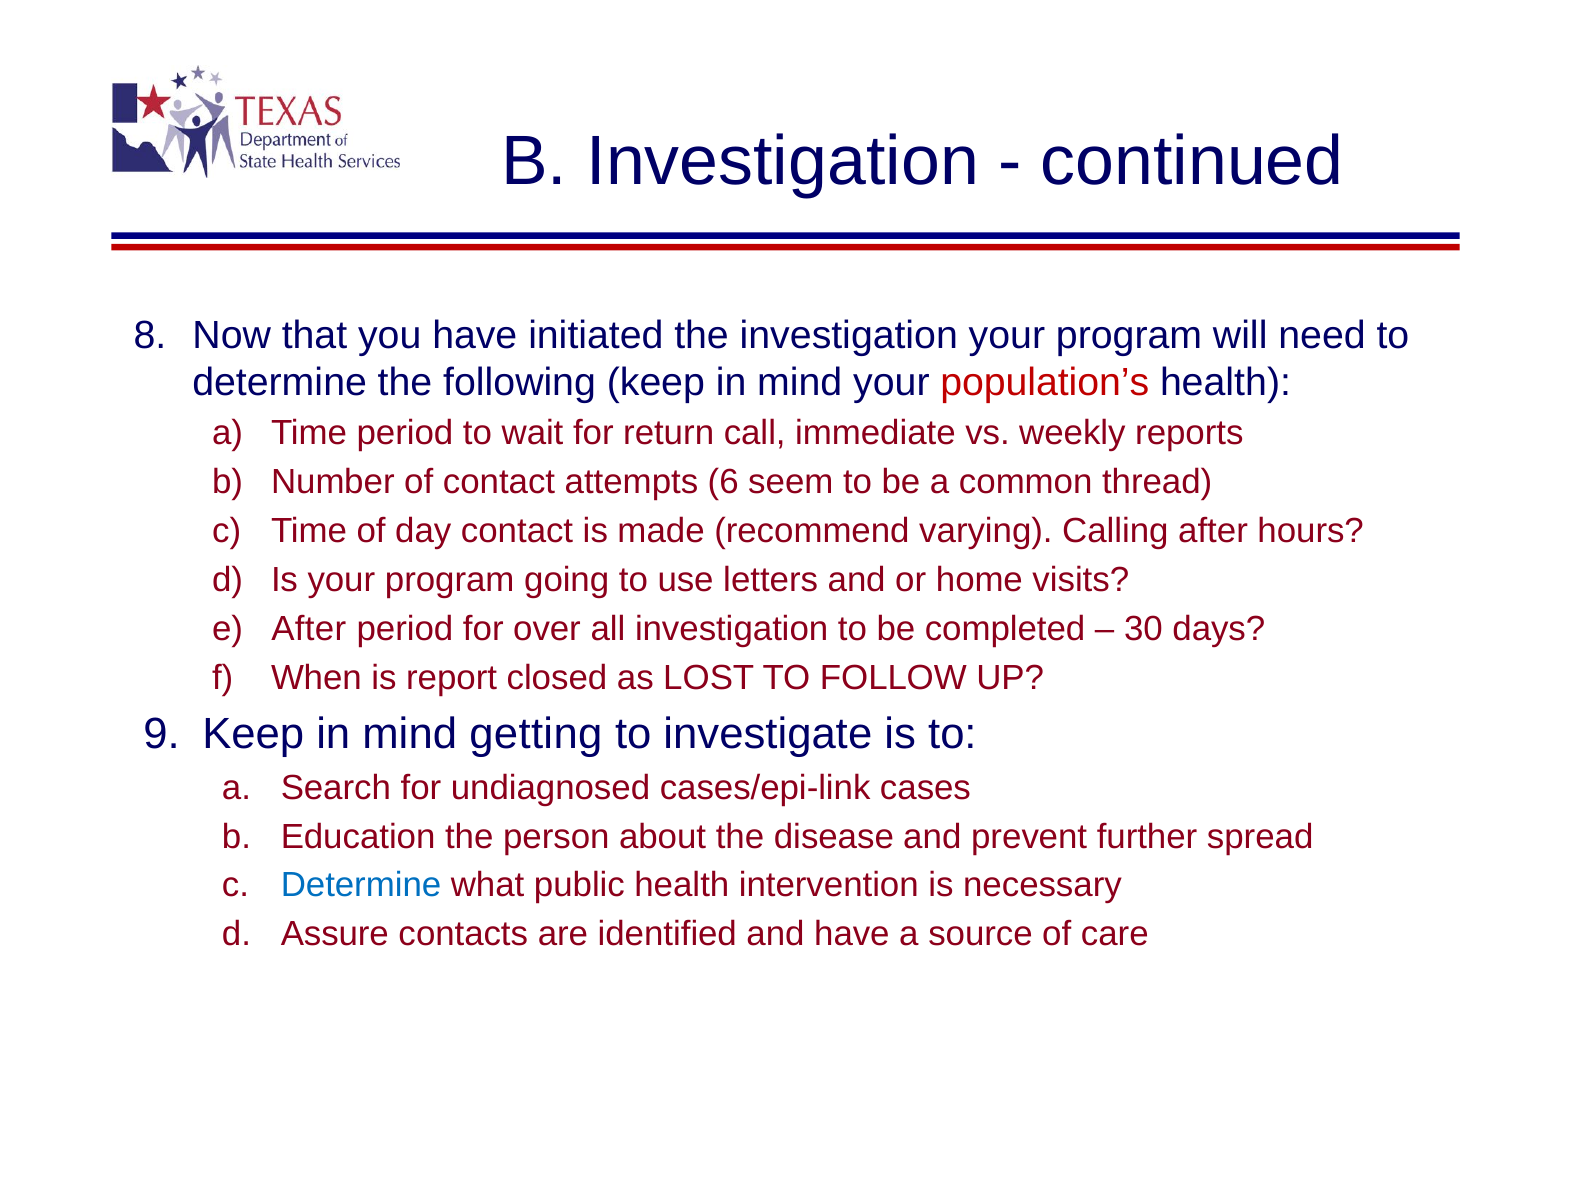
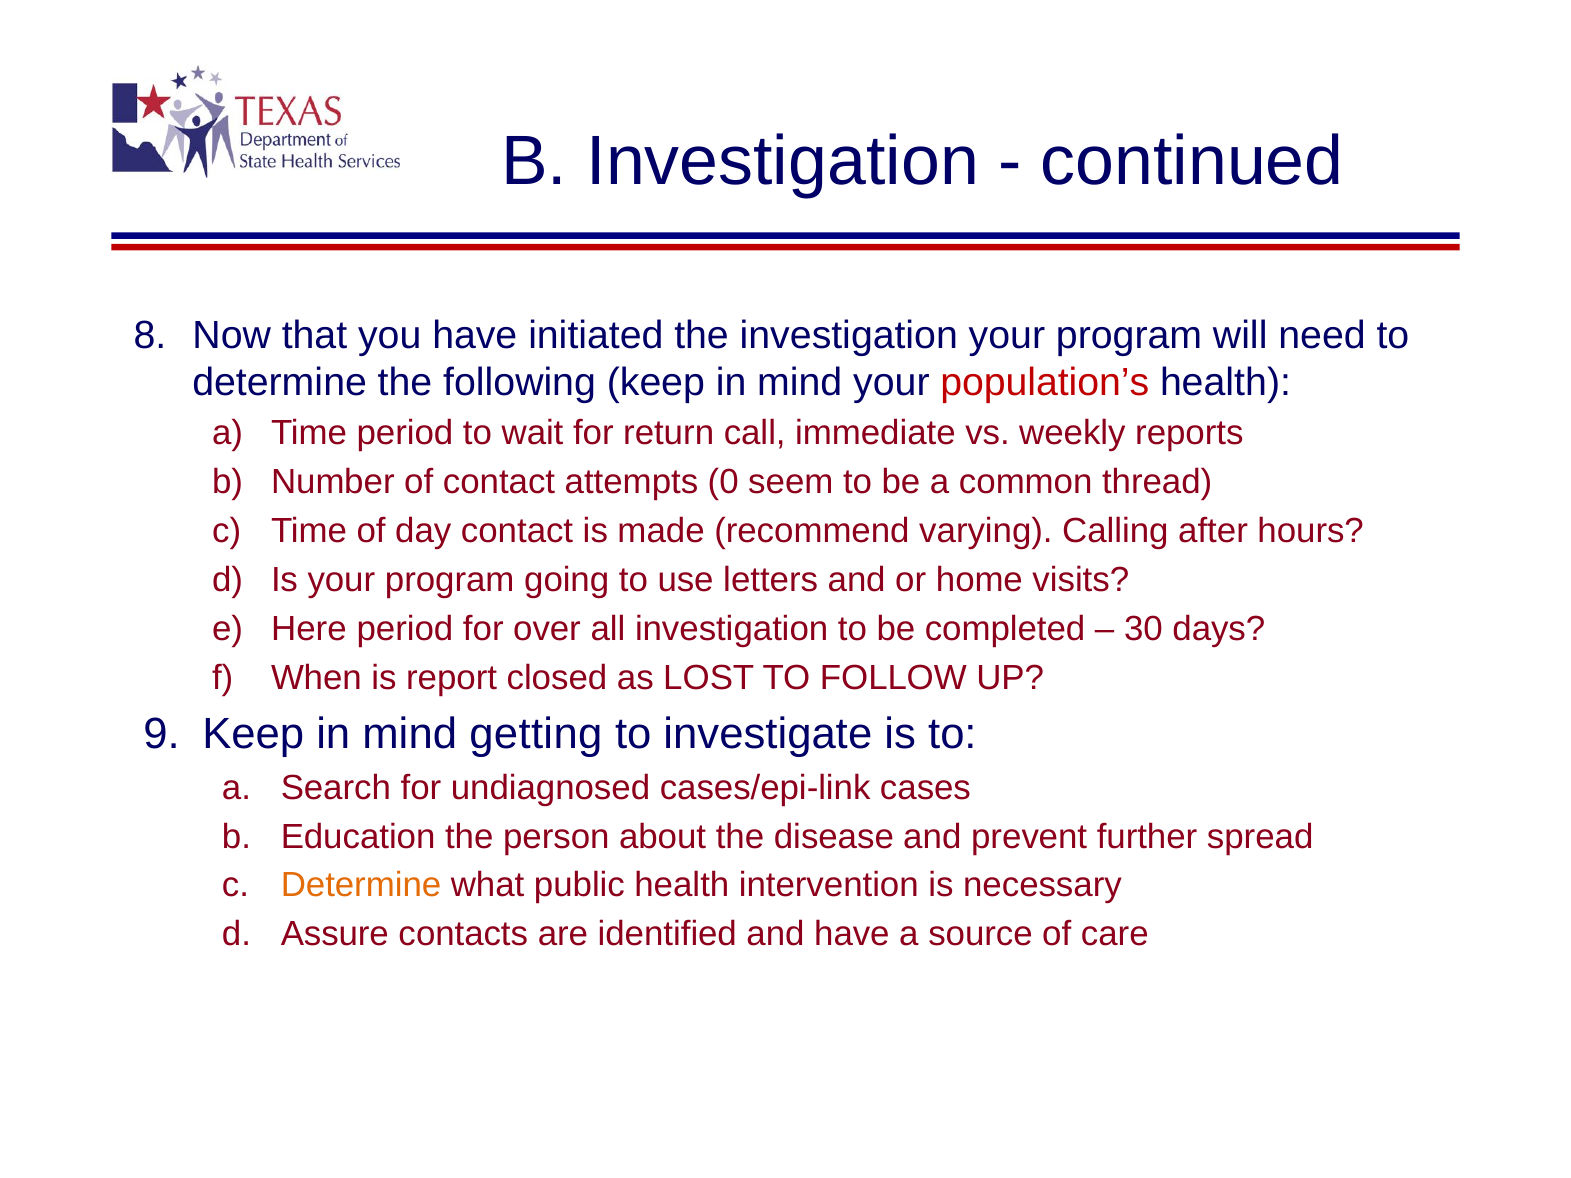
6: 6 -> 0
After at (309, 629): After -> Here
Determine at (361, 886) colour: blue -> orange
